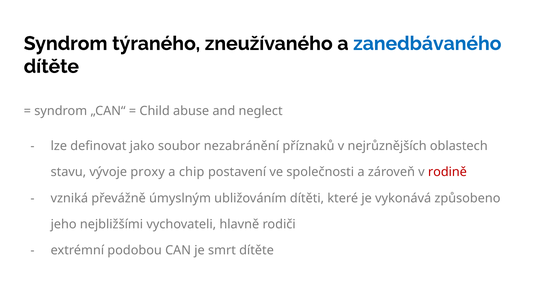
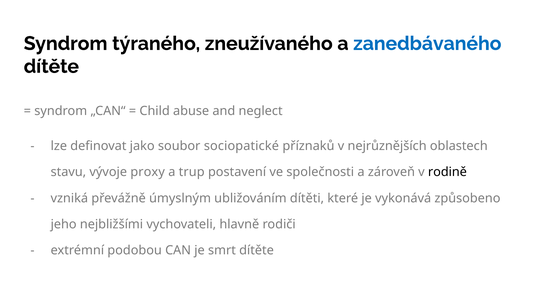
nezabránění: nezabránění -> sociopatické
chip: chip -> trup
rodině colour: red -> black
